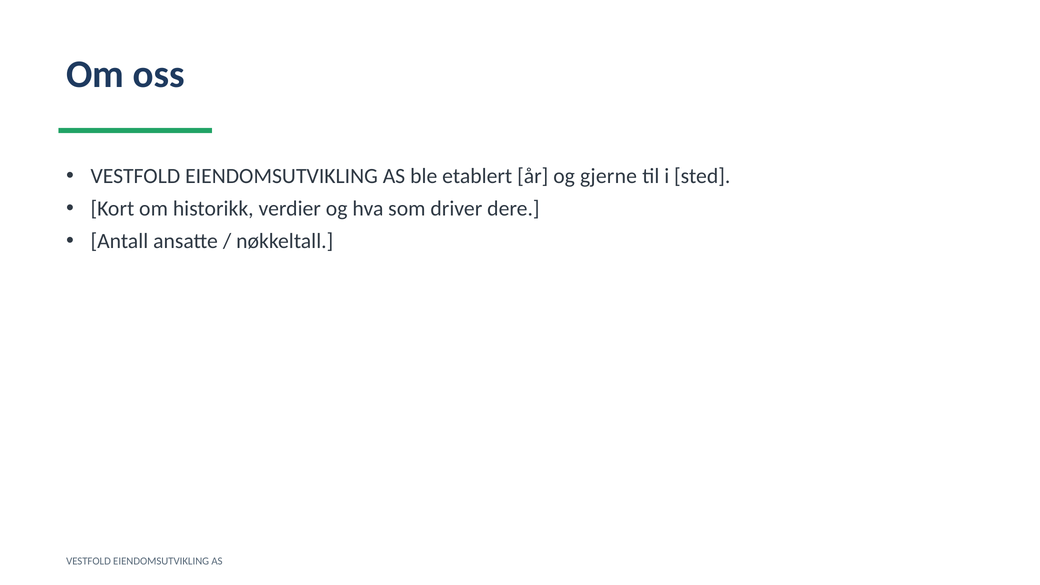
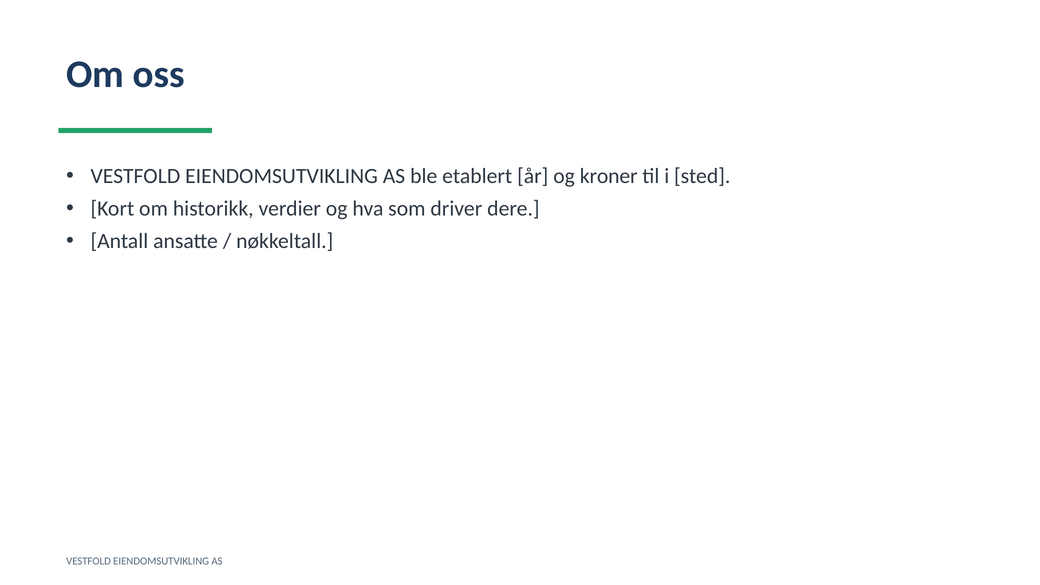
gjerne: gjerne -> kroner
